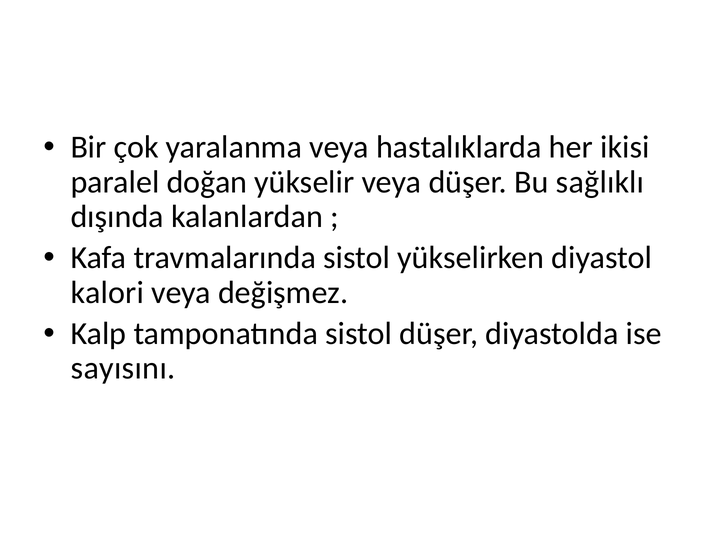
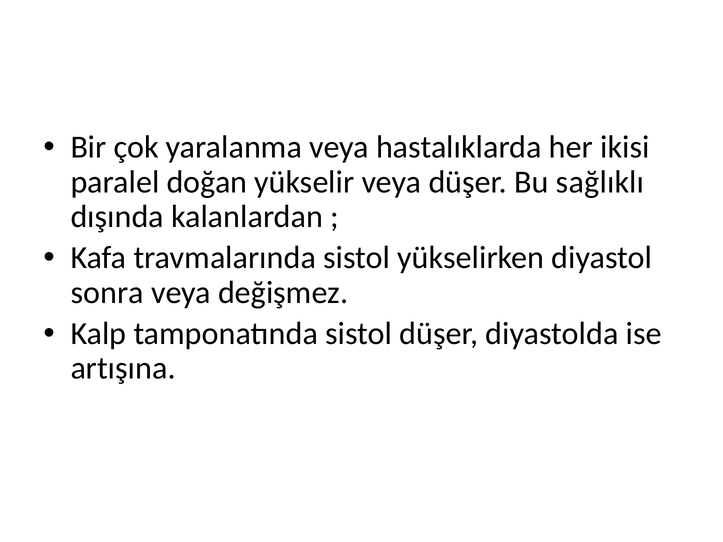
kalori: kalori -> sonra
sayısını: sayısını -> artışına
